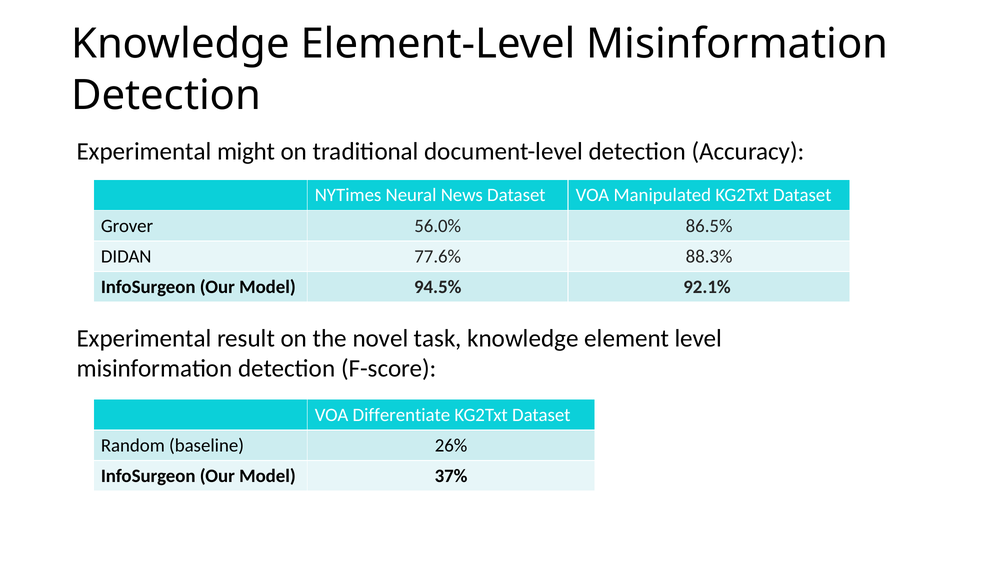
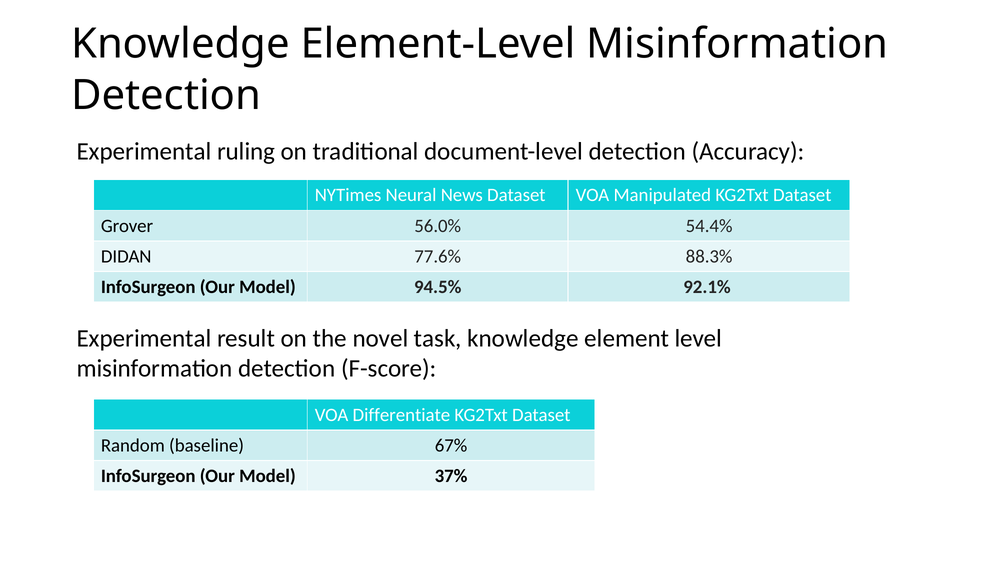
might: might -> ruling
86.5%: 86.5% -> 54.4%
26%: 26% -> 67%
